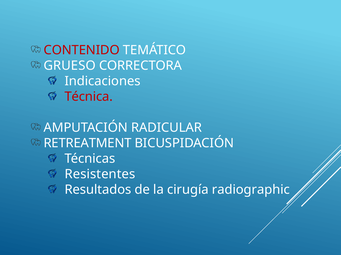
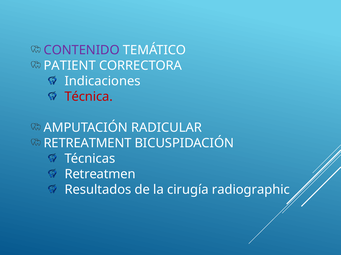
CONTENIDO colour: red -> purple
GRUESO: GRUESO -> PATIENT
Resistentes: Resistentes -> Retreatmen
